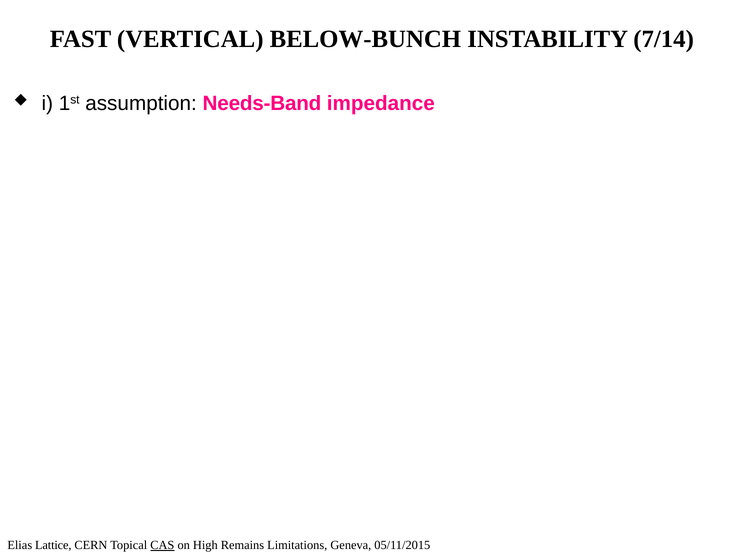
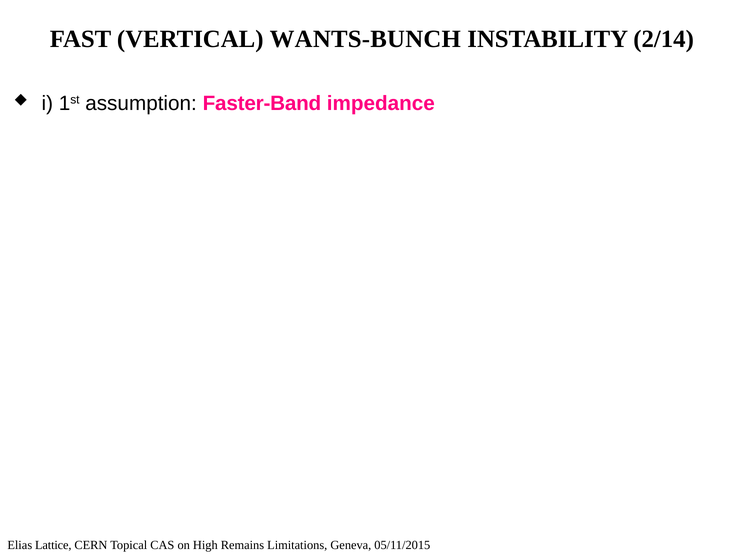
BELOW-BUNCH: BELOW-BUNCH -> WANTS-BUNCH
7/14: 7/14 -> 2/14
Needs-Band: Needs-Band -> Faster-Band
CAS underline: present -> none
